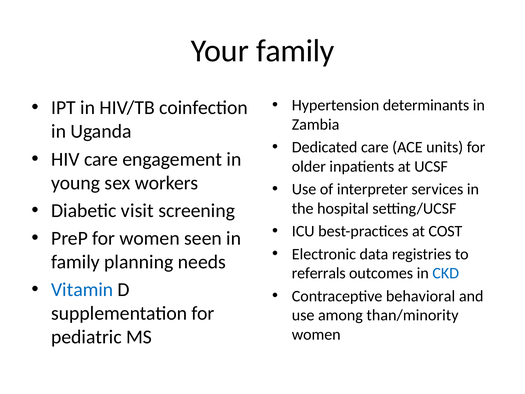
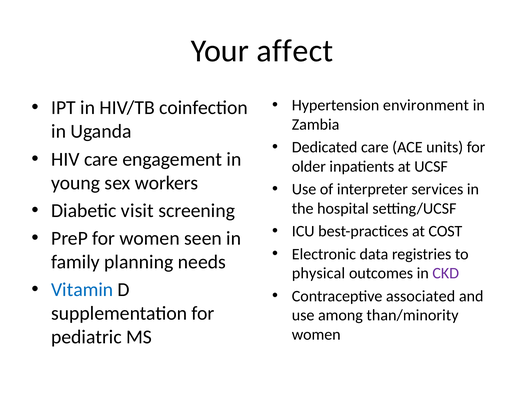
Your family: family -> affect
determinants: determinants -> environment
referrals: referrals -> physical
CKD colour: blue -> purple
behavioral: behavioral -> associated
